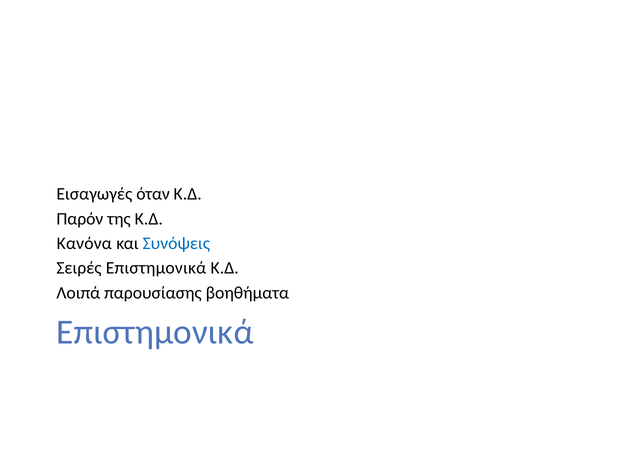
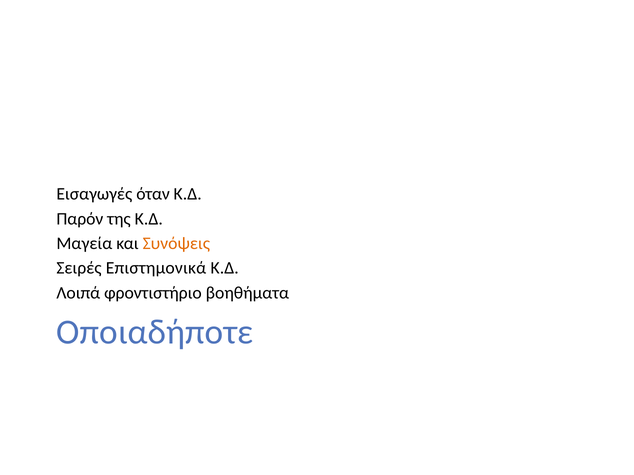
Κανόνα: Κανόνα -> Μαγεία
Συνόψεις colour: blue -> orange
παρουσίασης: παρουσίασης -> φροντιστήριο
Επιστημονικά at (155, 332): Επιστημονικά -> Οποιαδήποτε
